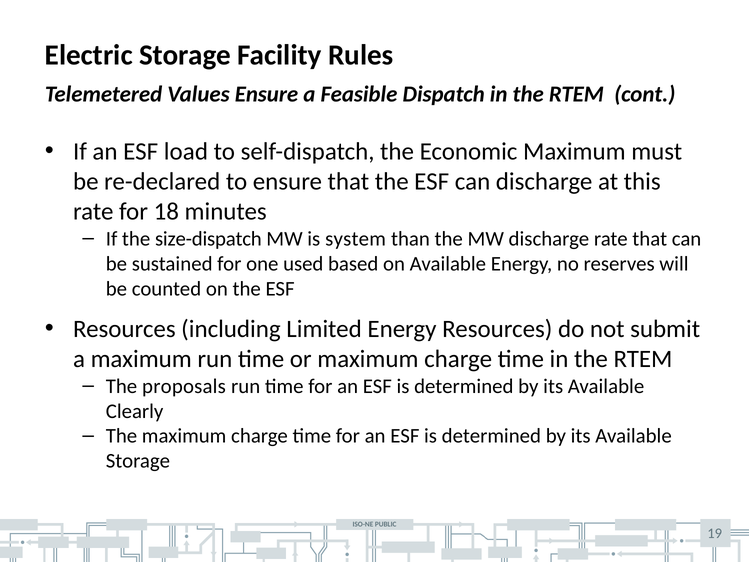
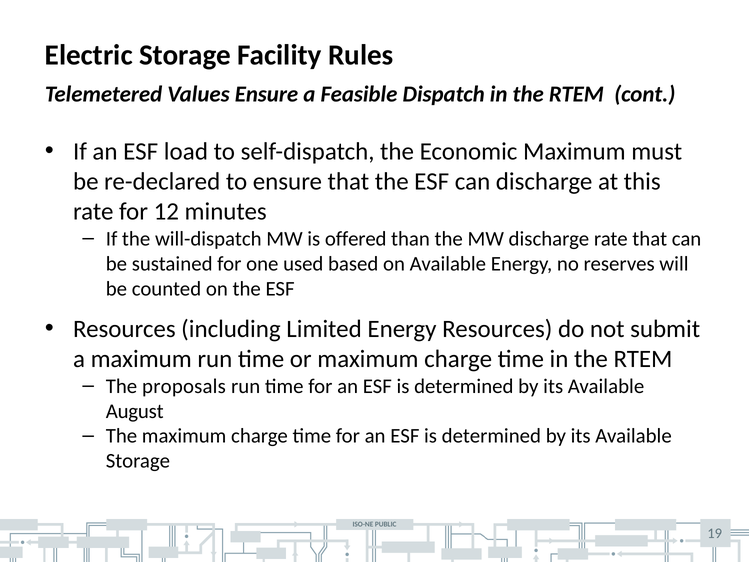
18: 18 -> 12
size-dispatch: size-dispatch -> will-dispatch
system: system -> offered
Clearly: Clearly -> August
